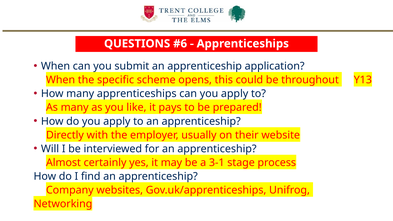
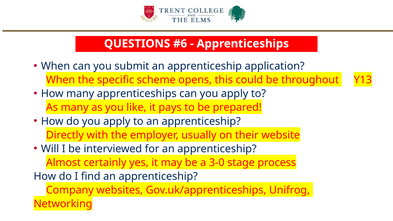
3-1: 3-1 -> 3-0
